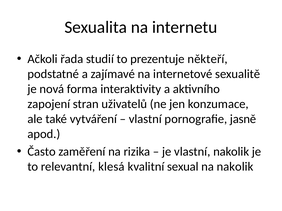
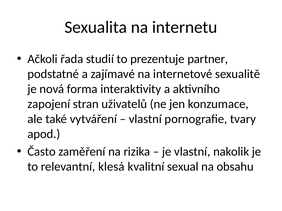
někteří: někteří -> partner
jasně: jasně -> tvary
na nakolik: nakolik -> obsahu
